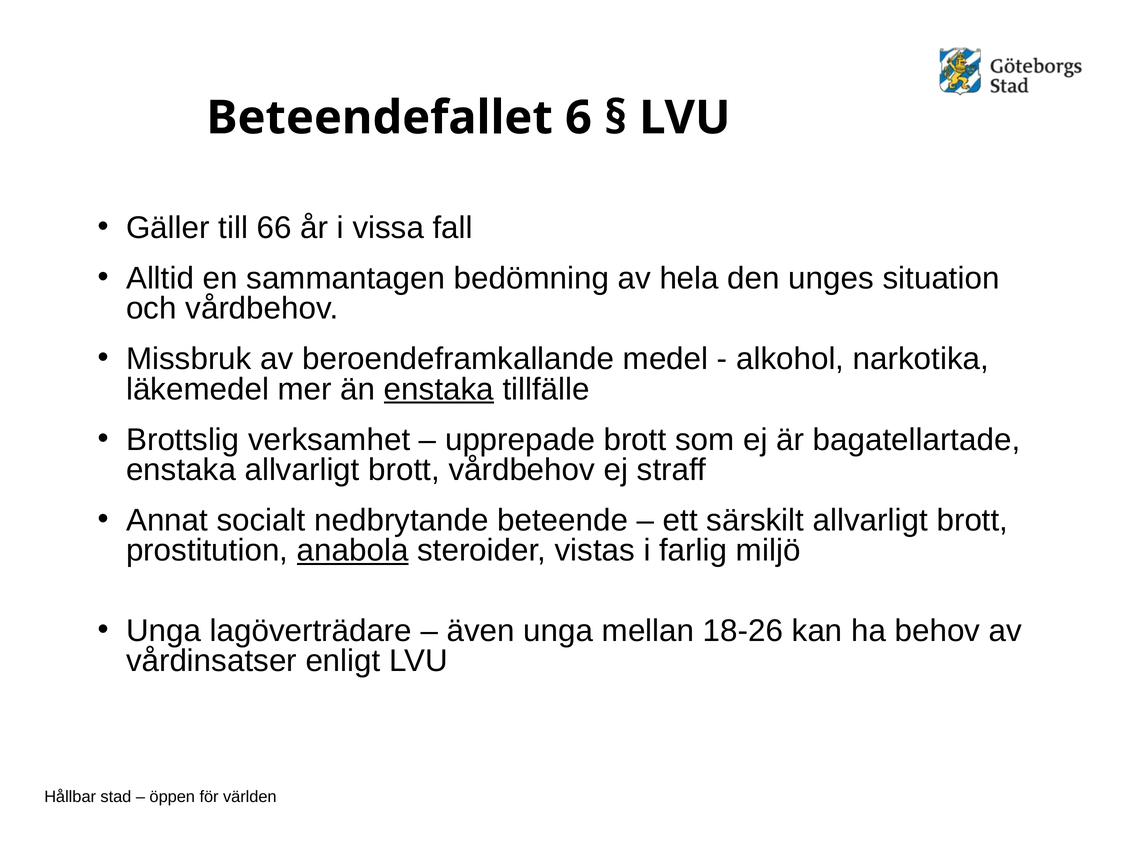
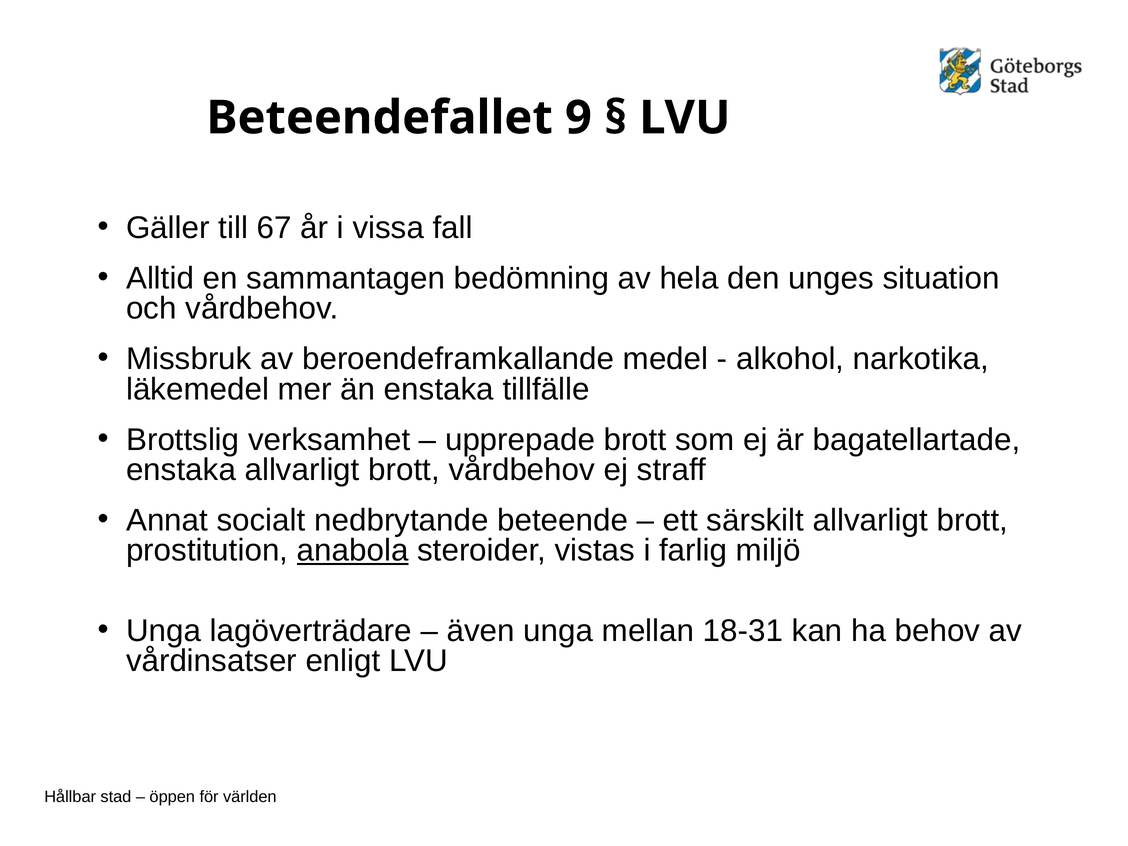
6: 6 -> 9
66: 66 -> 67
enstaka at (439, 389) underline: present -> none
18-26: 18-26 -> 18-31
